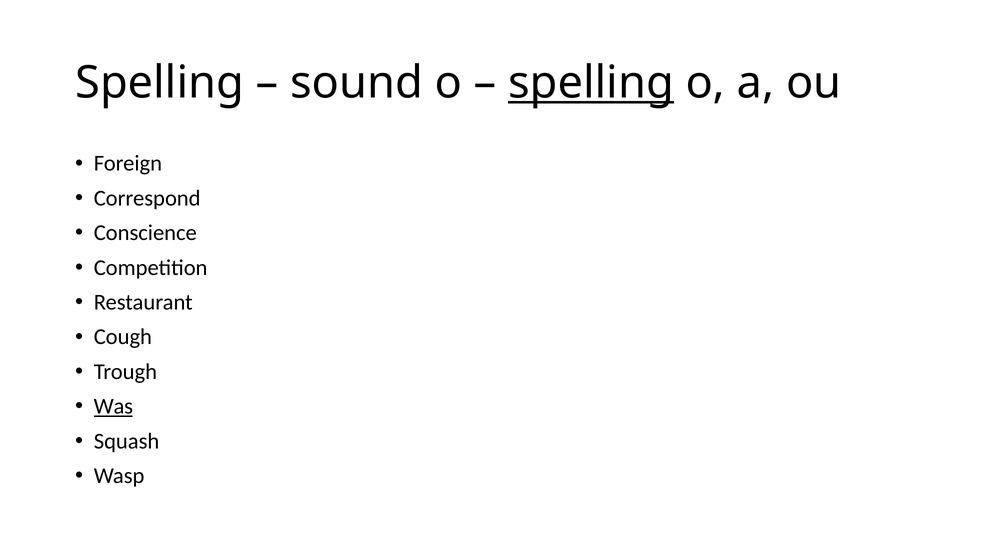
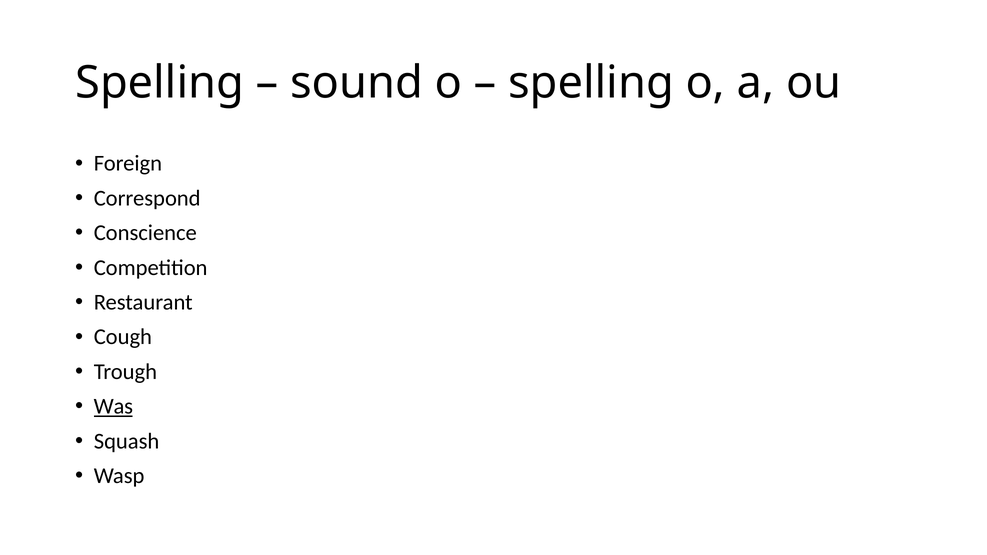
spelling at (591, 83) underline: present -> none
